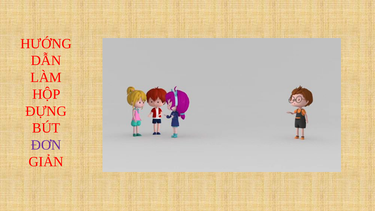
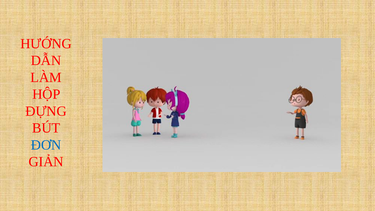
ĐƠN colour: purple -> blue
